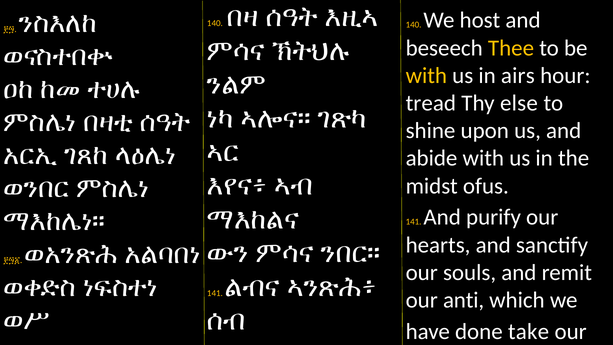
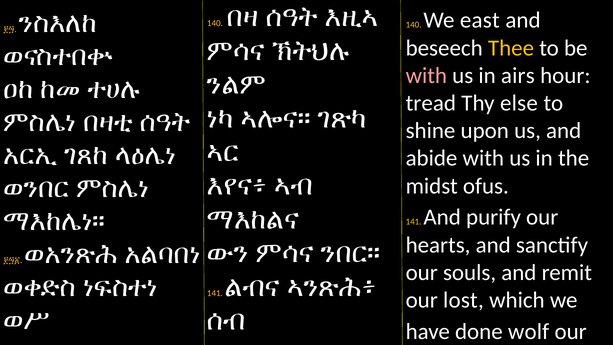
host: host -> east
with at (426, 75) colour: yellow -> pink
anti: anti -> lost
take: take -> wolf
